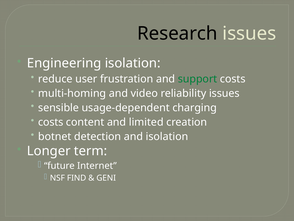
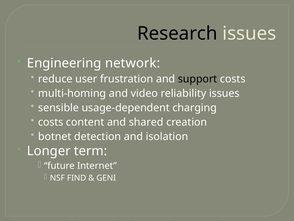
Engineering isolation: isolation -> network
support colour: green -> black
limited: limited -> shared
